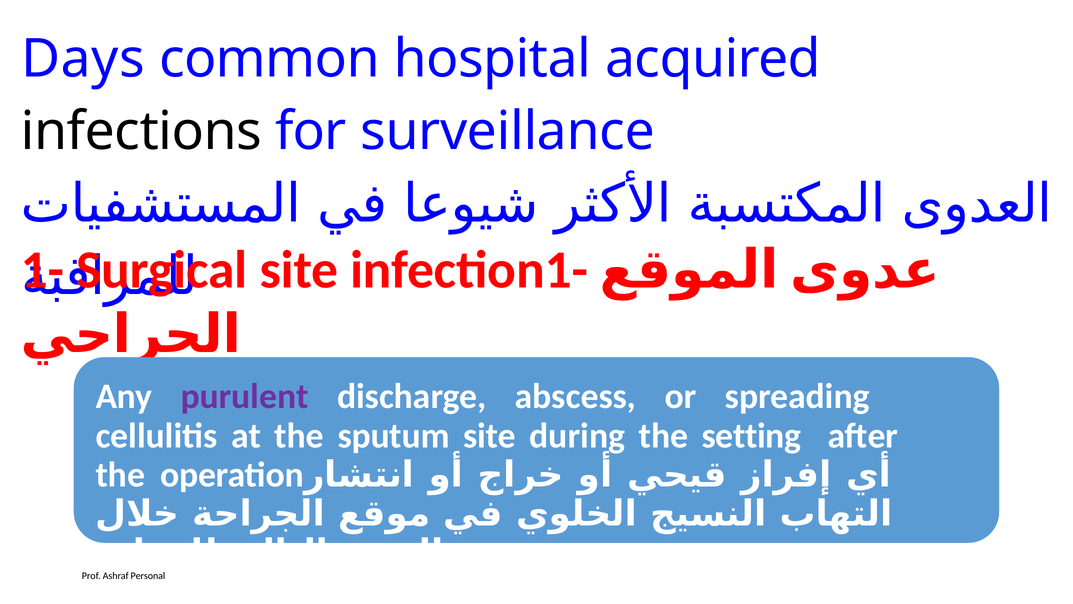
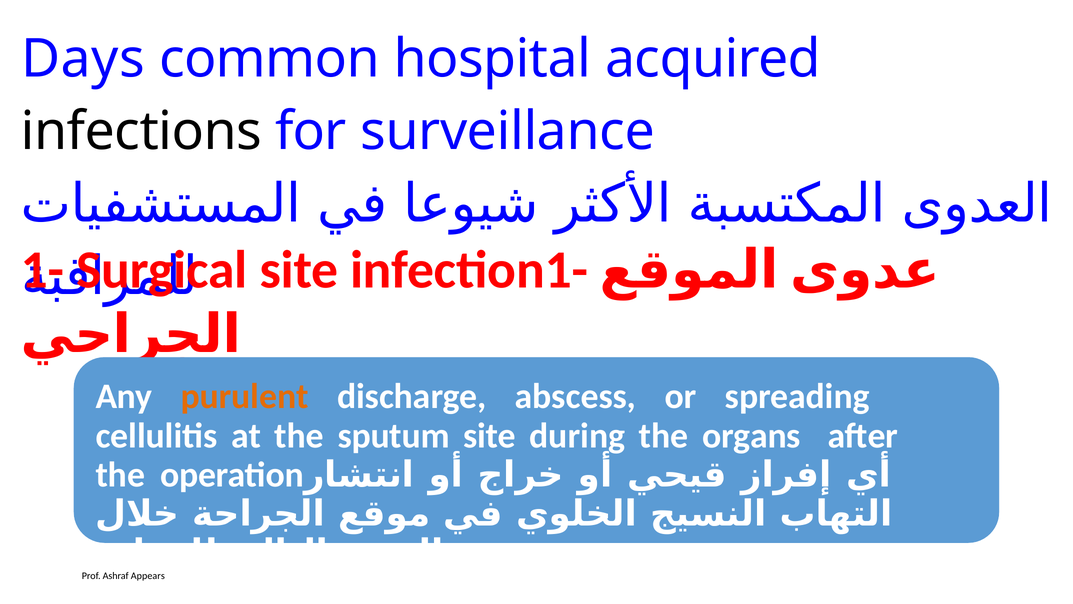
purulent colour: purple -> orange
setting: setting -> organs
Personal: Personal -> Appears
